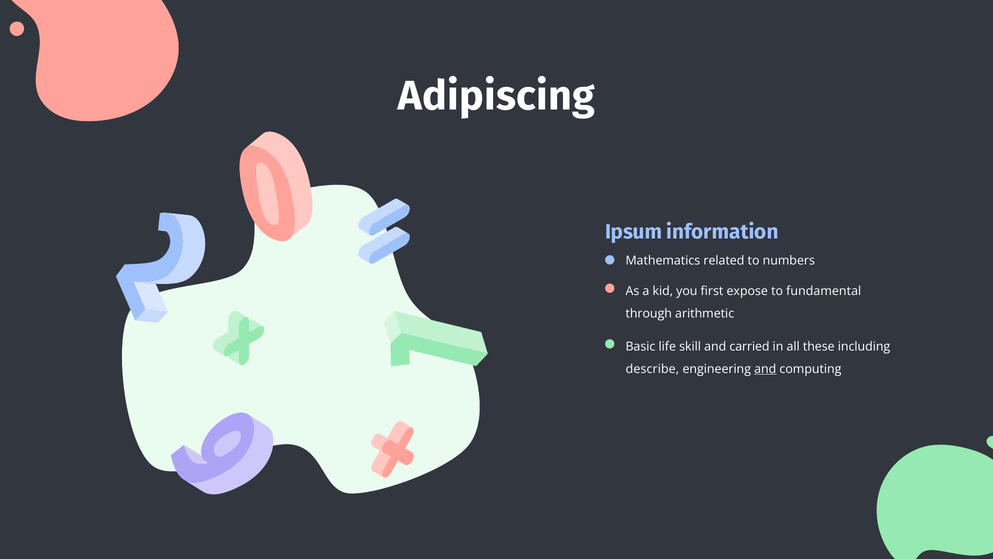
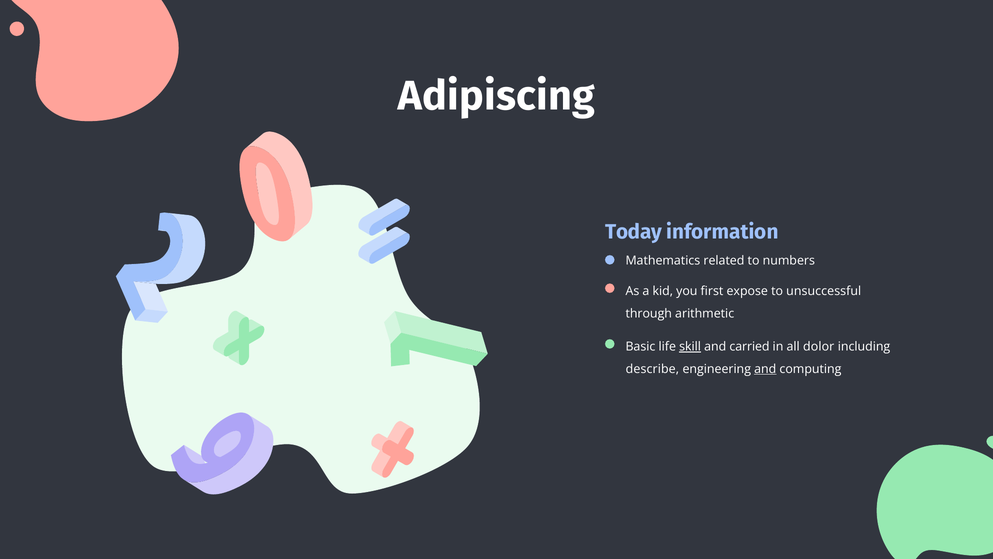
Ipsum: Ipsum -> Today
fundamental: fundamental -> unsuccessful
skill underline: none -> present
these: these -> dolor
